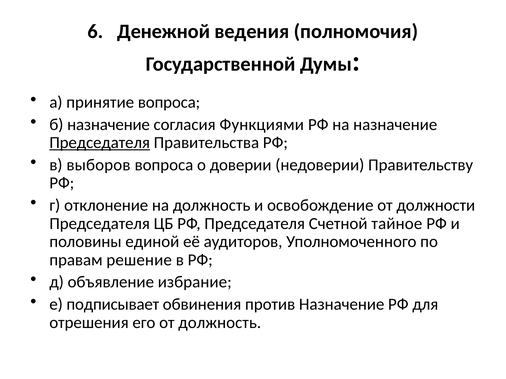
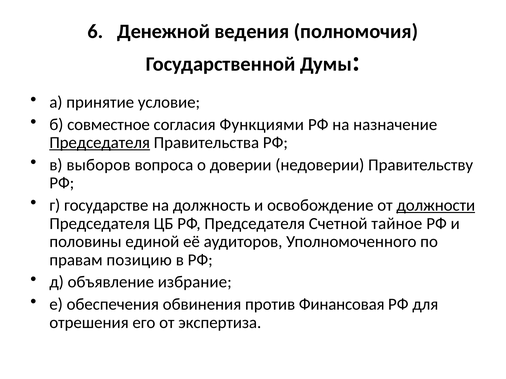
принятие вопроса: вопроса -> условие
б назначение: назначение -> совместное
отклонение: отклонение -> государстве
должности underline: none -> present
решение: решение -> позицию
подписывает: подписывает -> обеспечения
против Назначение: Назначение -> Финансовая
от должность: должность -> экспертиза
